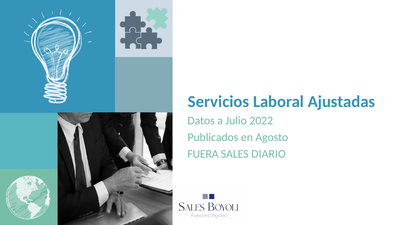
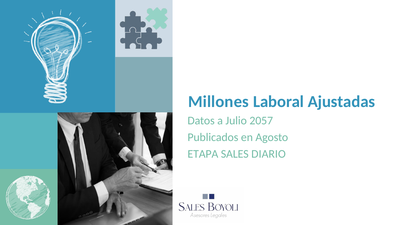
Servicios: Servicios -> Millones
2022: 2022 -> 2057
FUERA: FUERA -> ETAPA
